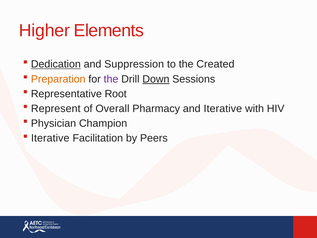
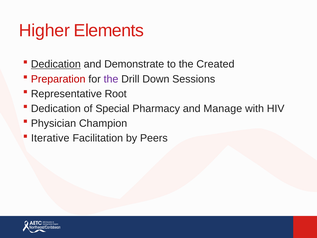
Suppression: Suppression -> Demonstrate
Preparation colour: orange -> red
Down underline: present -> none
Represent at (56, 109): Represent -> Dedication
Overall: Overall -> Special
and Iterative: Iterative -> Manage
